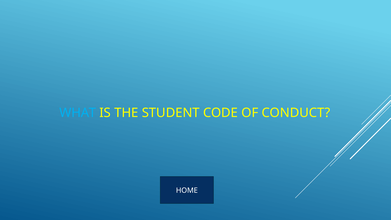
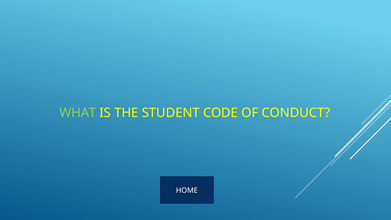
WHAT colour: light blue -> light green
